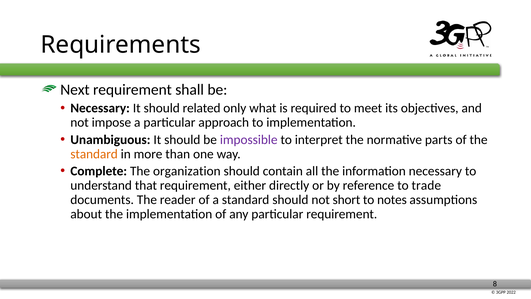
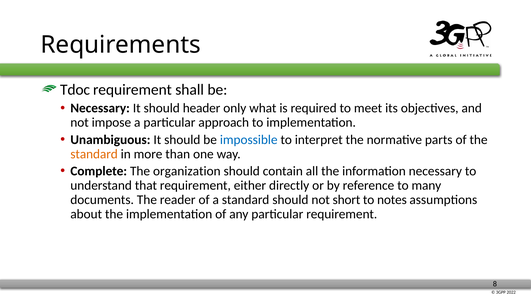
Next: Next -> Tdoc
related: related -> header
impossible colour: purple -> blue
trade: trade -> many
